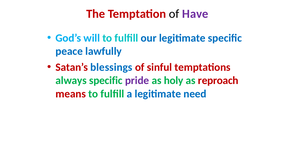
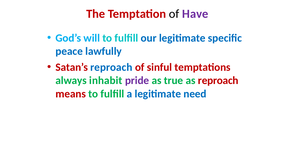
Satan’s blessings: blessings -> reproach
always specific: specific -> inhabit
holy: holy -> true
